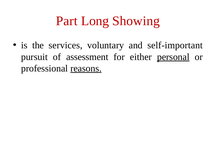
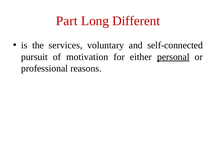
Showing: Showing -> Different
self-important: self-important -> self-connected
assessment: assessment -> motivation
reasons underline: present -> none
